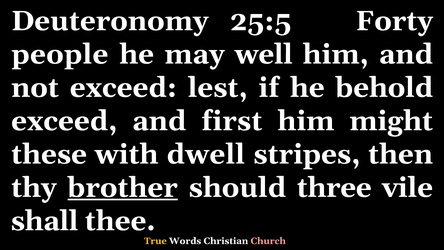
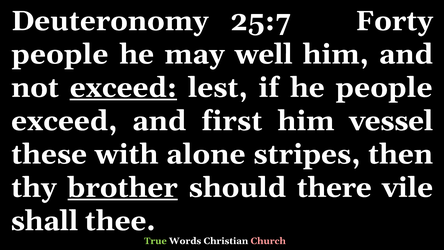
25:5: 25:5 -> 25:7
exceed at (123, 88) underline: none -> present
he behold: behold -> people
might: might -> vessel
dwell: dwell -> alone
three: three -> there
True colour: yellow -> light green
